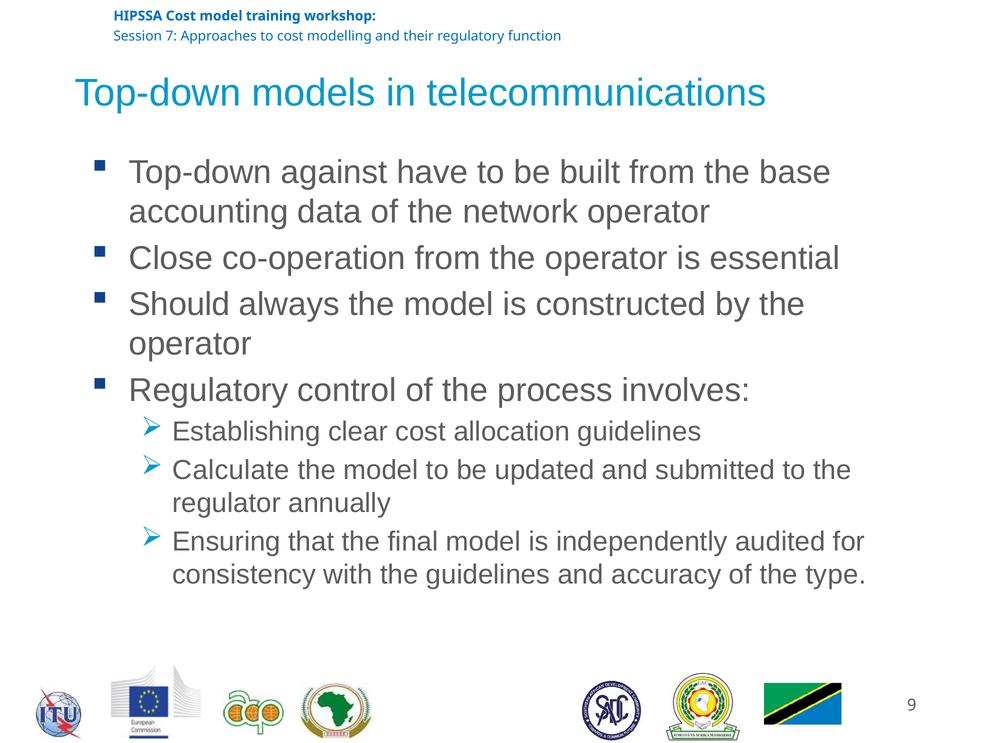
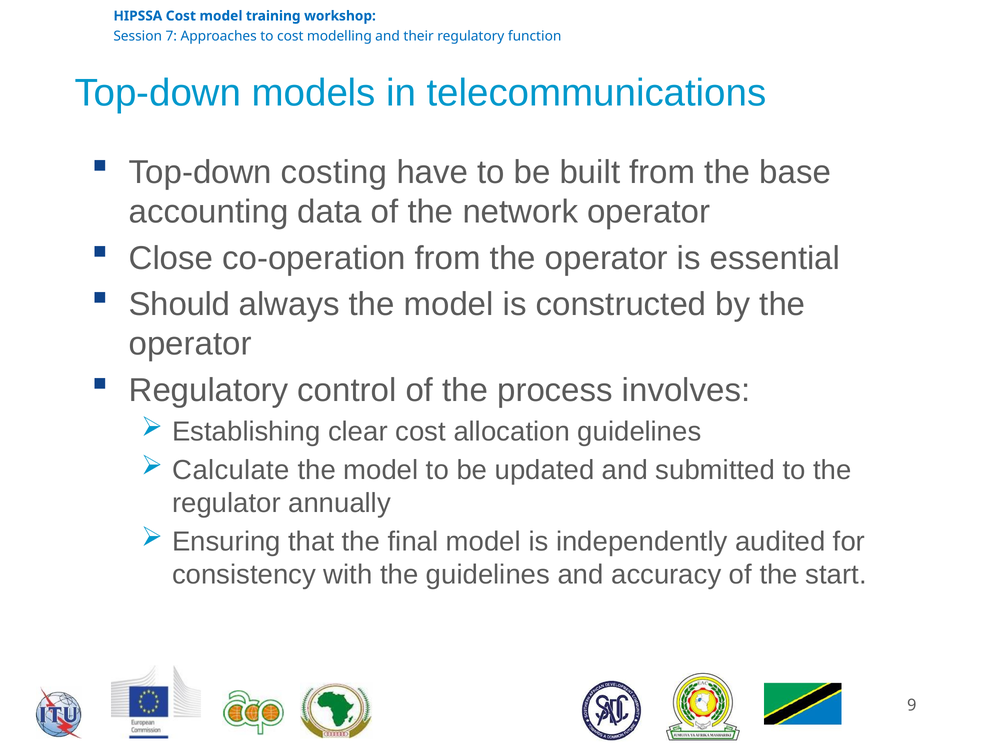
against: against -> costing
type: type -> start
